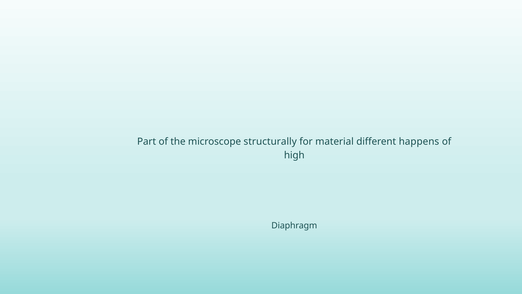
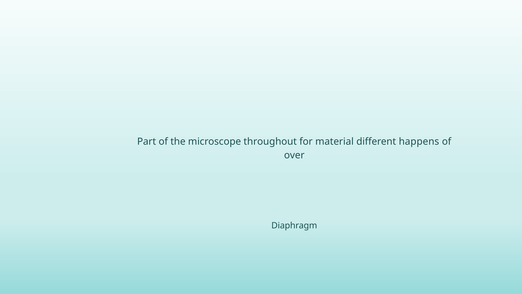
structurally: structurally -> throughout
high: high -> over
